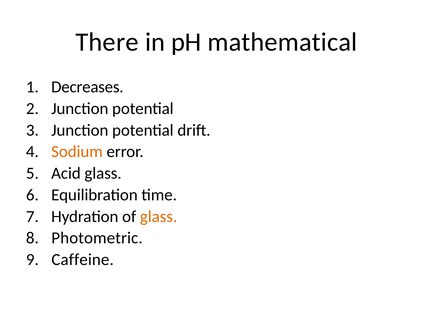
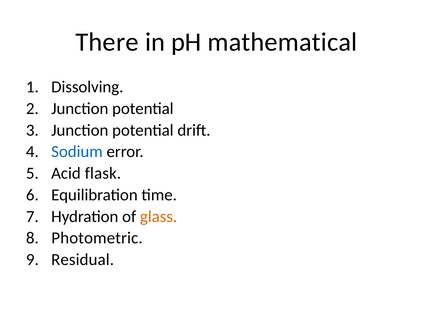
Decreases: Decreases -> Dissolving
Sodium colour: orange -> blue
Acid glass: glass -> flask
Caffeine: Caffeine -> Residual
